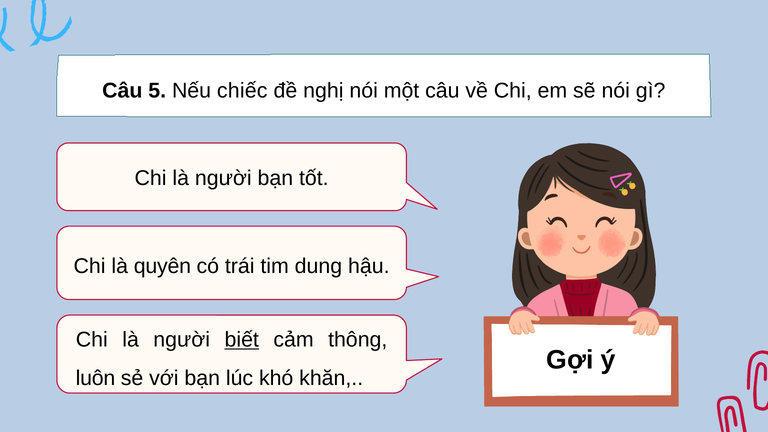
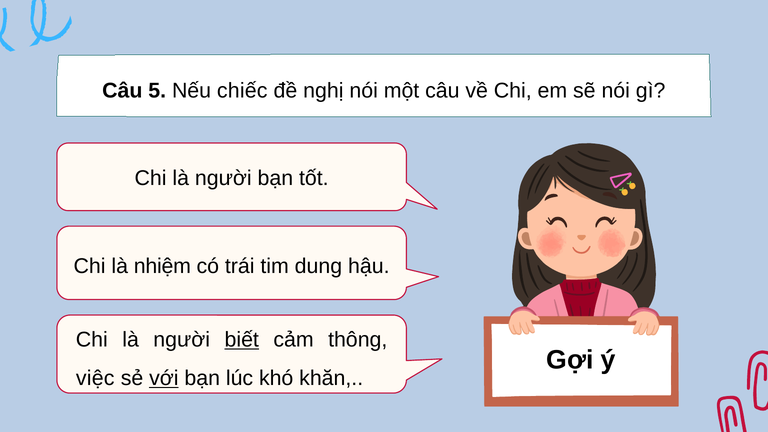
quyên: quyên -> nhiệm
luôn: luôn -> việc
với underline: none -> present
